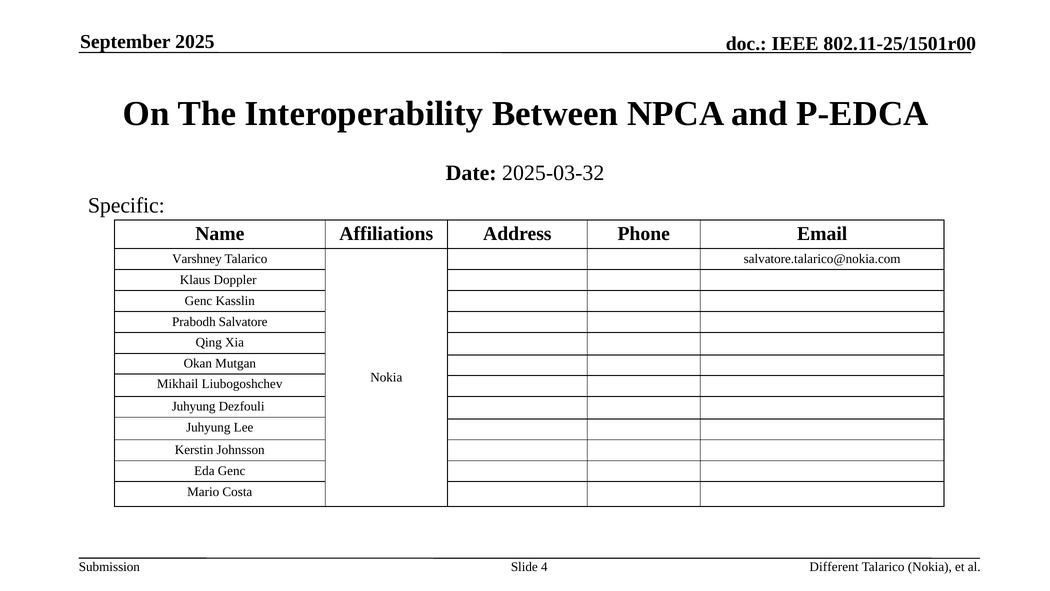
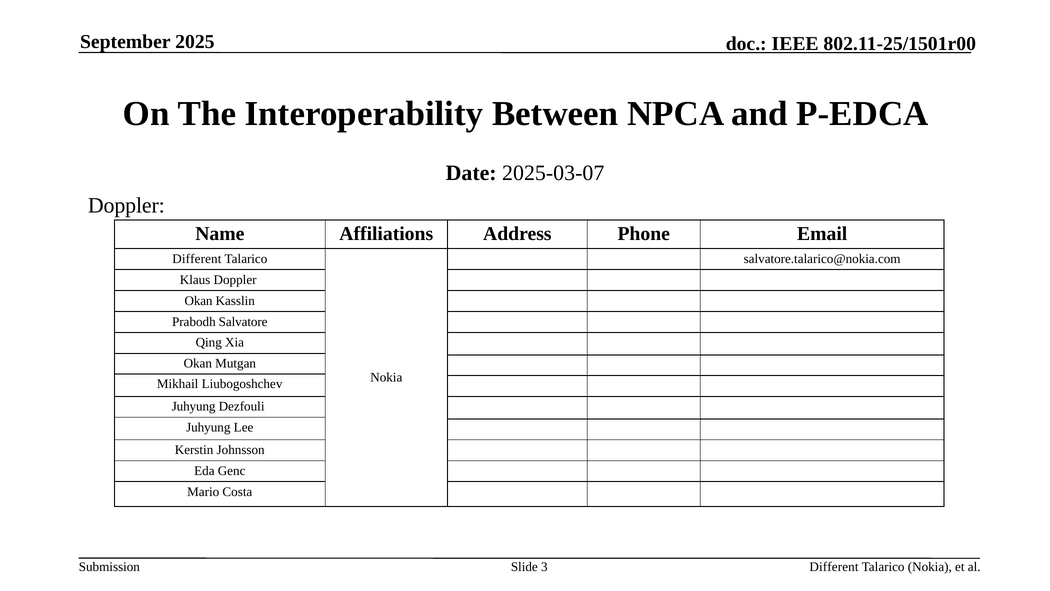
2025-03-32: 2025-03-32 -> 2025-03-07
Specific at (126, 205): Specific -> Doppler
Varshney at (197, 259): Varshney -> Different
Genc at (198, 301): Genc -> Okan
4: 4 -> 3
